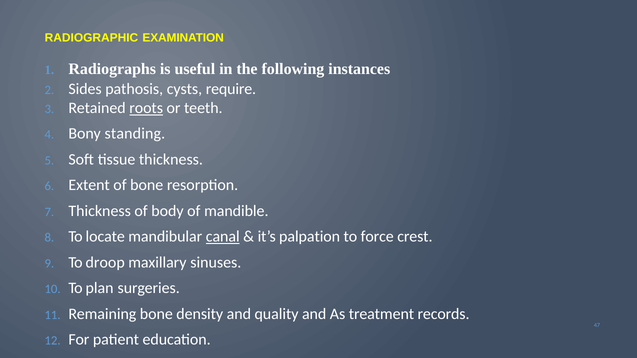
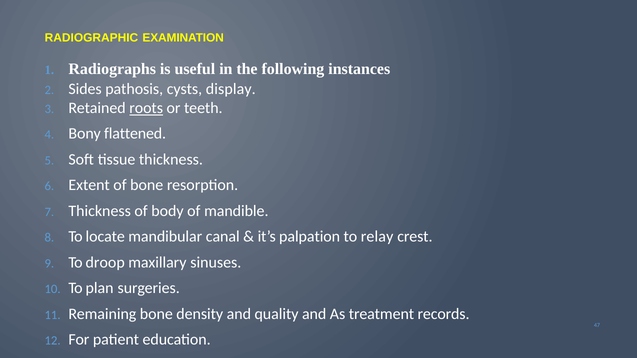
require: require -> display
standing: standing -> flattened
canal underline: present -> none
force: force -> relay
